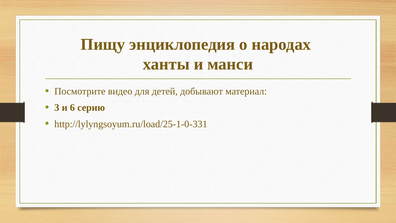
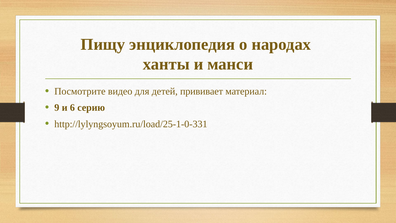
добывают: добывают -> прививает
3: 3 -> 9
